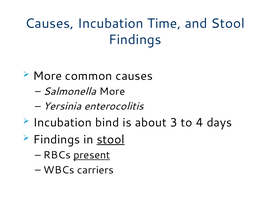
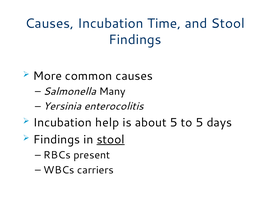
Salmonella More: More -> Many
bind: bind -> help
about 3: 3 -> 5
to 4: 4 -> 5
present underline: present -> none
